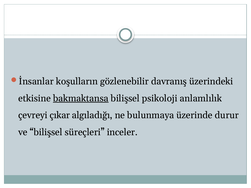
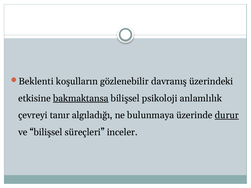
İnsanlar: İnsanlar -> Beklenti
çıkar: çıkar -> tanır
durur underline: none -> present
